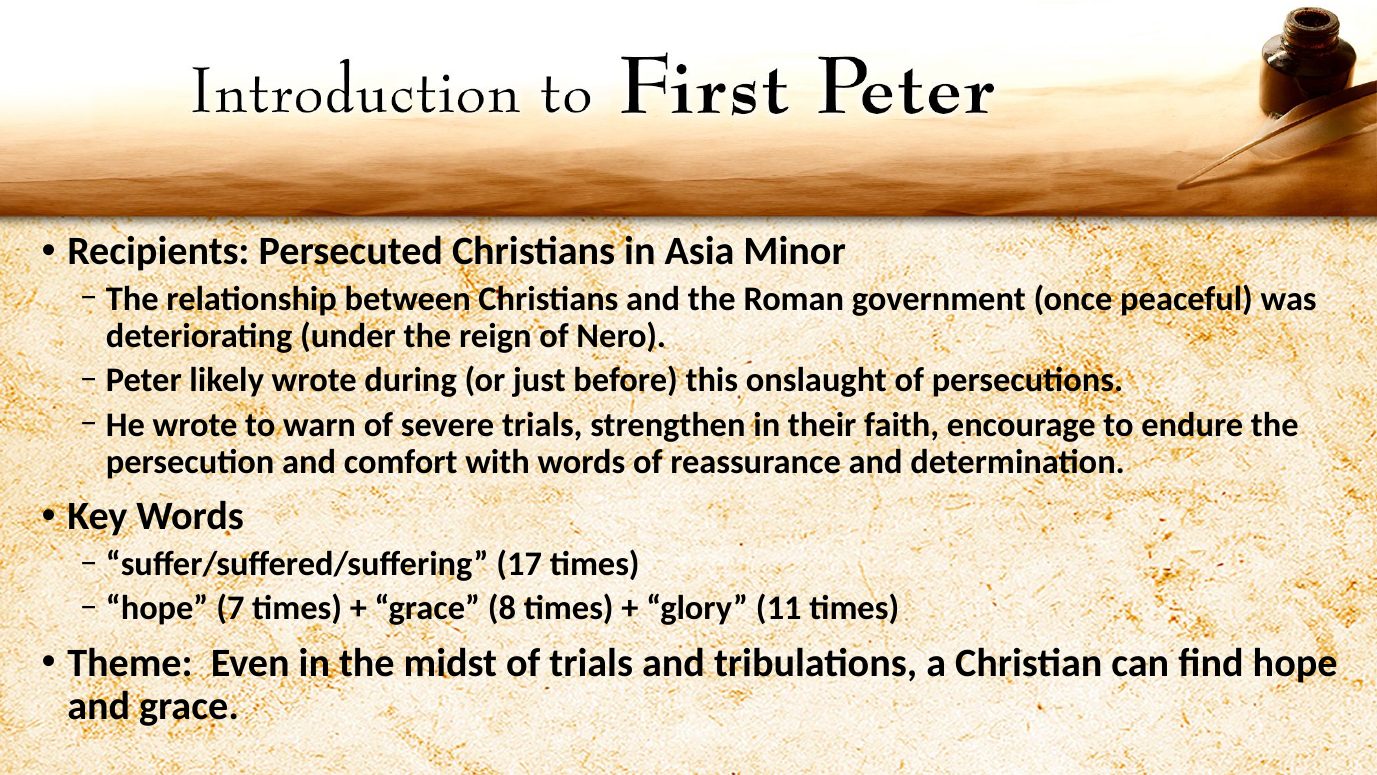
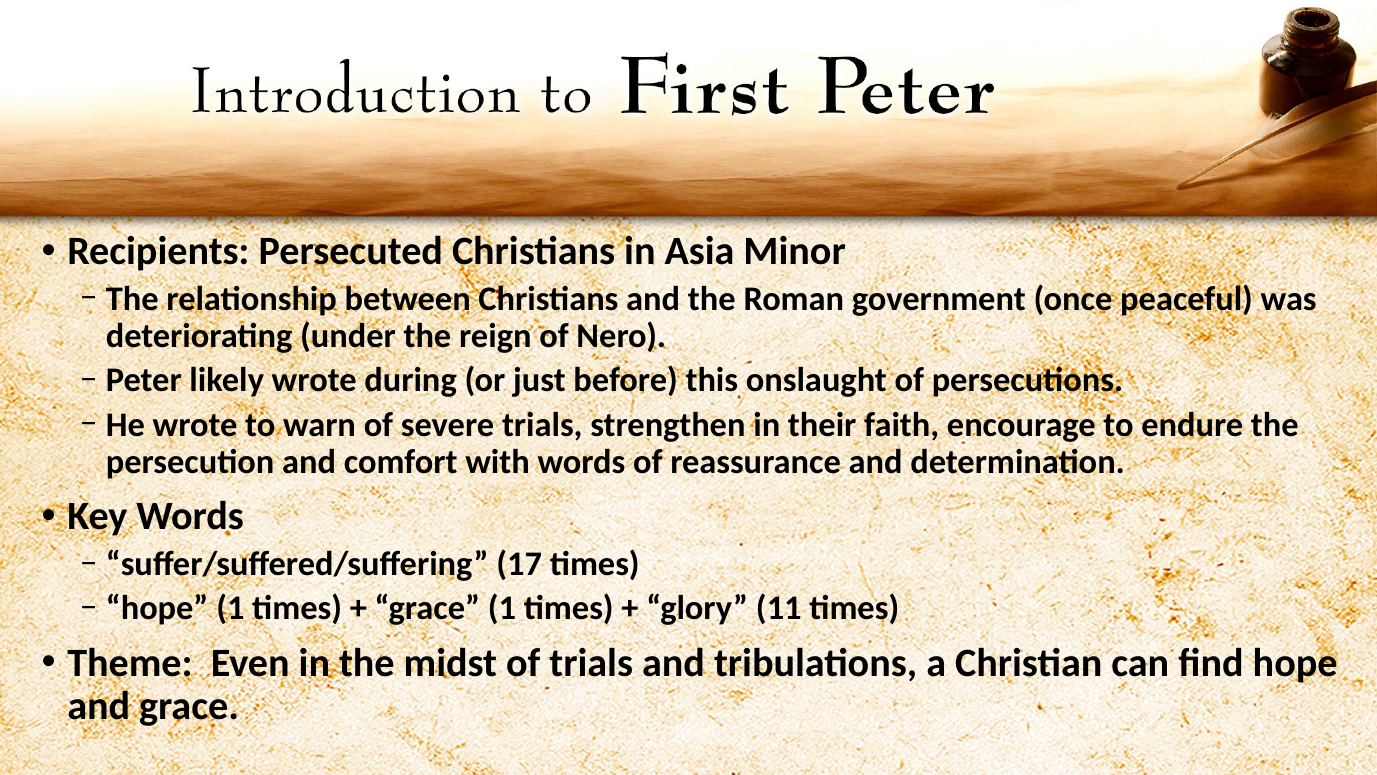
hope 7: 7 -> 1
grace 8: 8 -> 1
